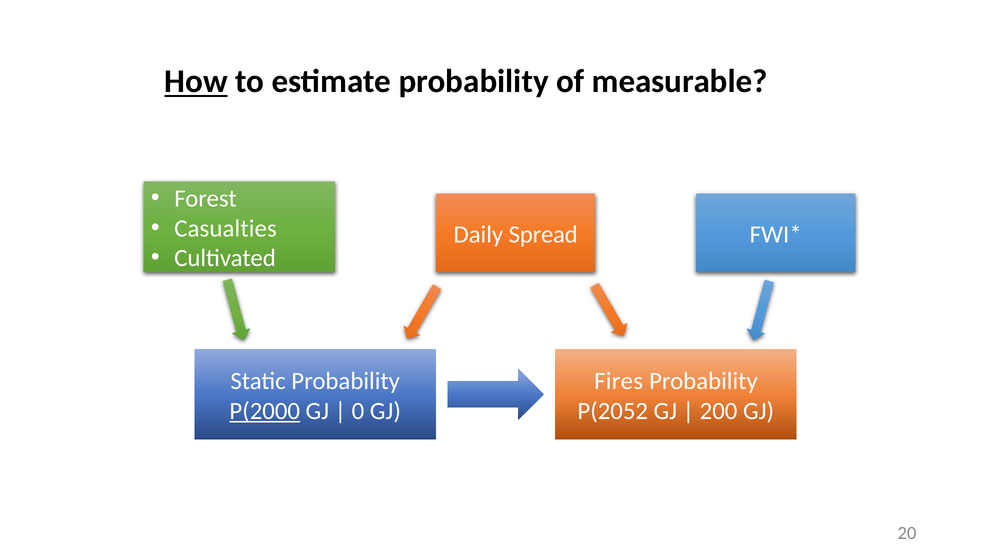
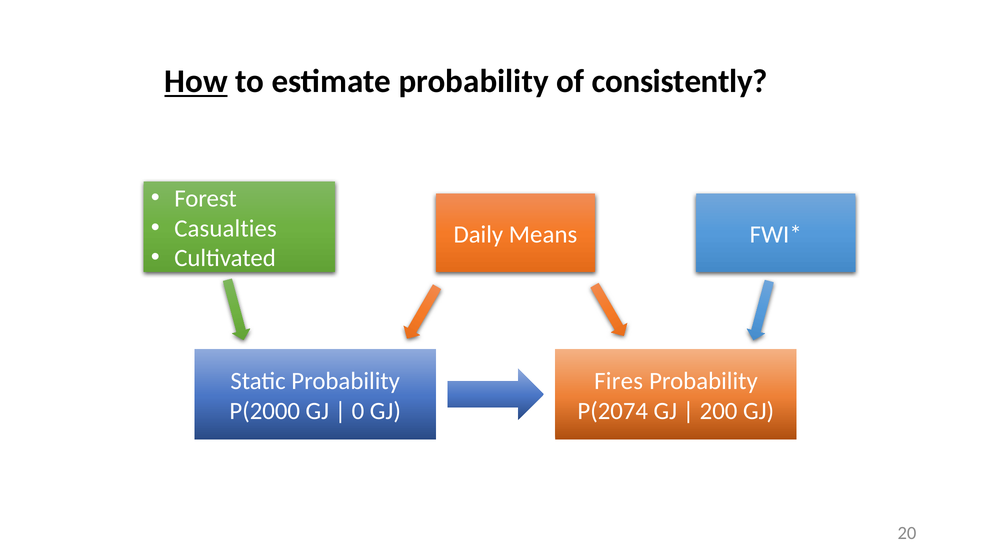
measurable: measurable -> consistently
Spread: Spread -> Means
P(2000 underline: present -> none
P(2052: P(2052 -> P(2074
